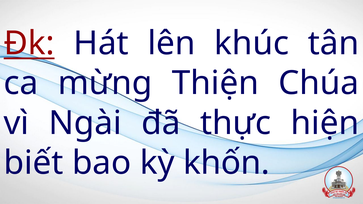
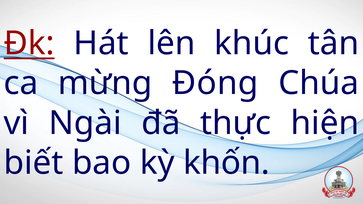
Thiện: Thiện -> Đóng
